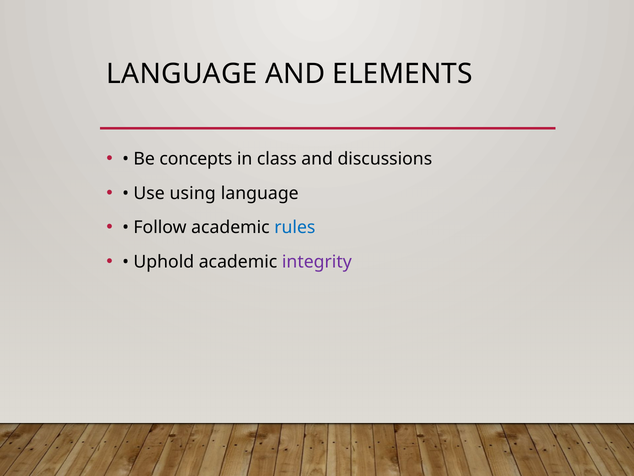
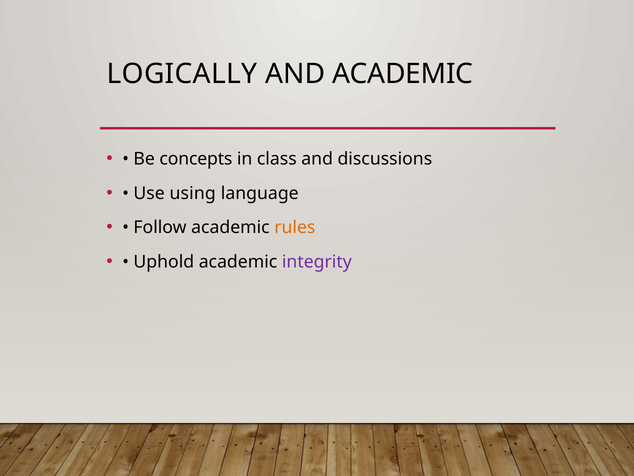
LANGUAGE at (182, 74): LANGUAGE -> LOGICALLY
AND ELEMENTS: ELEMENTS -> ACADEMIC
rules colour: blue -> orange
